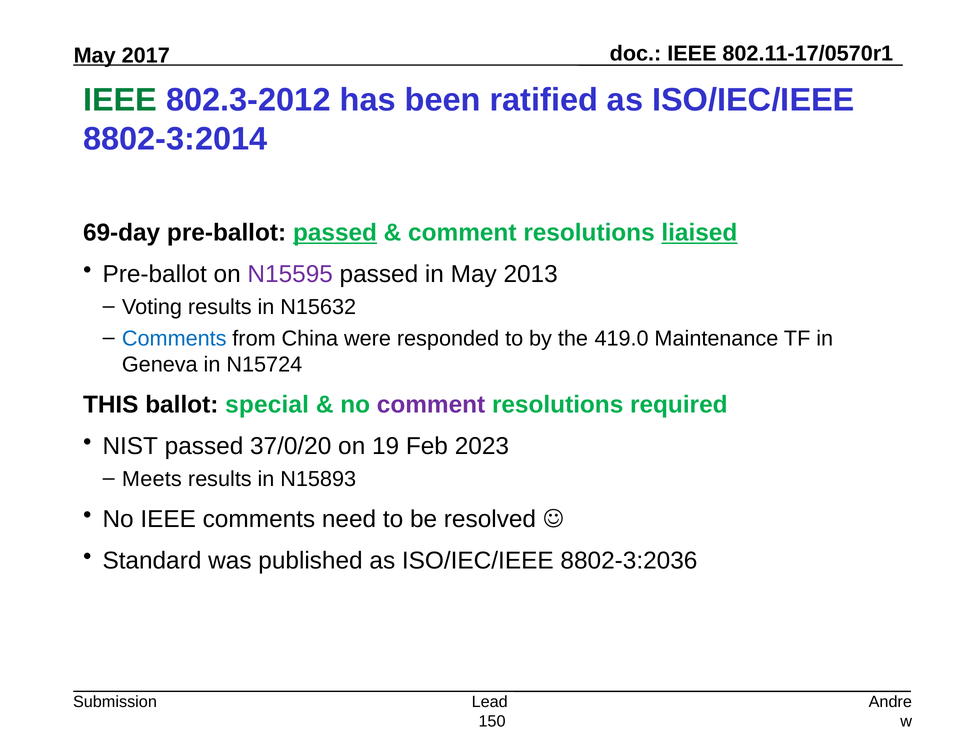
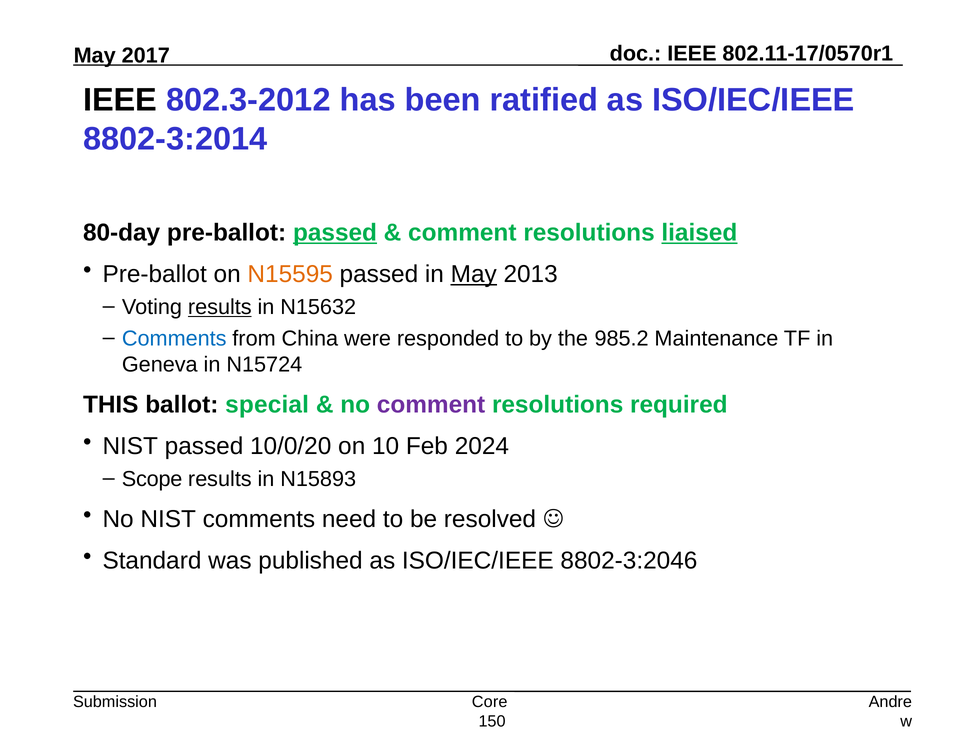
IEEE at (120, 100) colour: green -> black
69-day: 69-day -> 80-day
N15595 colour: purple -> orange
May at (474, 274) underline: none -> present
results at (220, 307) underline: none -> present
419.0: 419.0 -> 985.2
37/0/20: 37/0/20 -> 10/0/20
19: 19 -> 10
2023: 2023 -> 2024
Meets: Meets -> Scope
No IEEE: IEEE -> NIST
8802-3:2036: 8802-3:2036 -> 8802-3:2046
Lead: Lead -> Core
